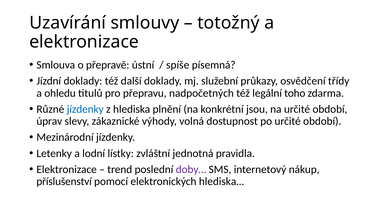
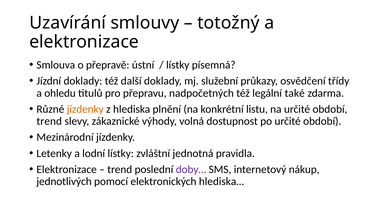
spíše at (178, 65): spíše -> lístky
toho: toho -> také
jízdenky at (85, 109) colour: blue -> orange
jsou: jsou -> listu
úprav at (49, 121): úprav -> trend
příslušenství: příslušenství -> jednotlivých
